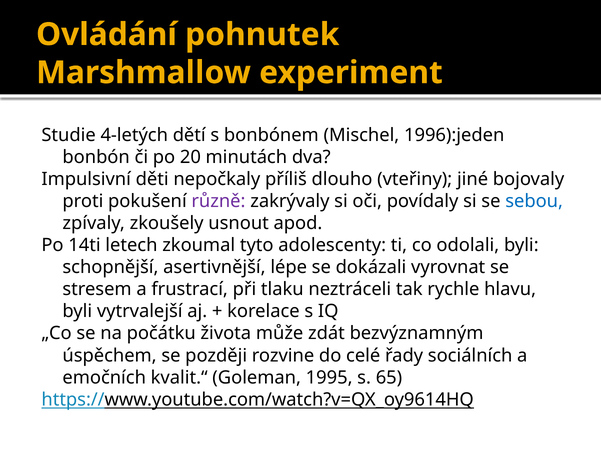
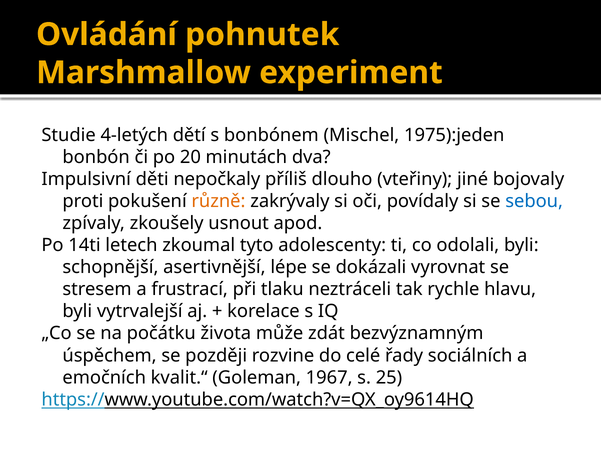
1996):jeden: 1996):jeden -> 1975):jeden
různě colour: purple -> orange
1995: 1995 -> 1967
65: 65 -> 25
